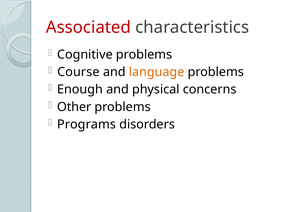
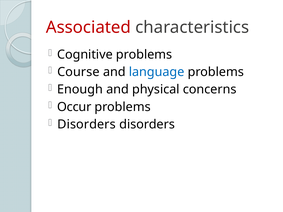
language colour: orange -> blue
Other: Other -> Occur
Programs at (87, 124): Programs -> Disorders
